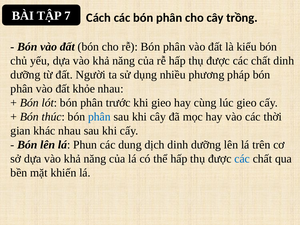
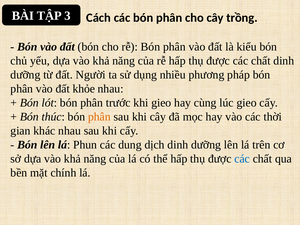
7: 7 -> 3
phân at (99, 117) colour: blue -> orange
khiến: khiến -> chính
